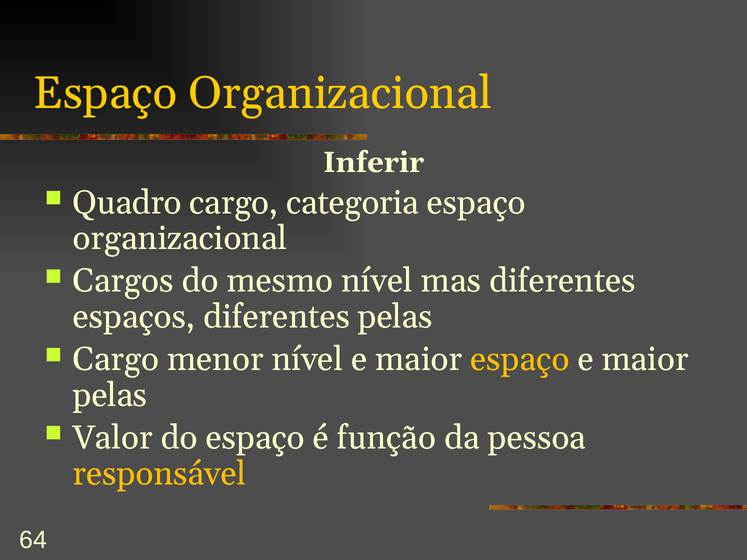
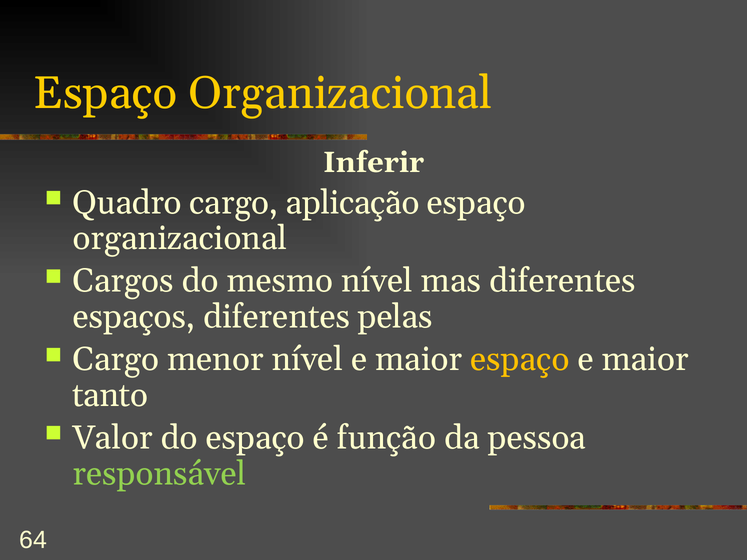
categoria: categoria -> aplicação
pelas at (110, 395): pelas -> tanto
responsável colour: yellow -> light green
